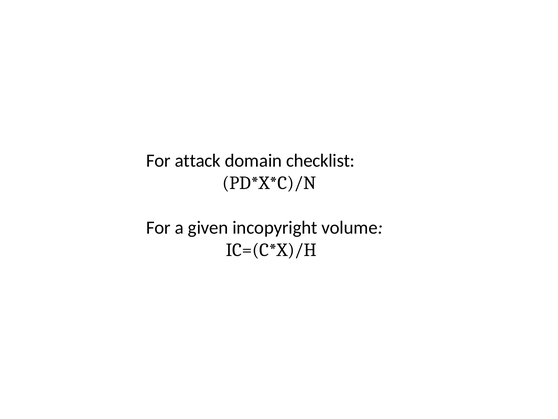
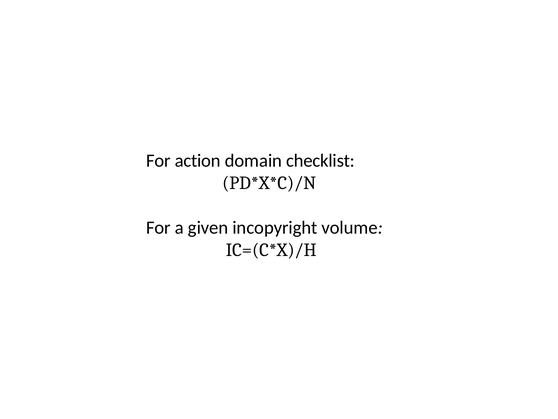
attack: attack -> action
